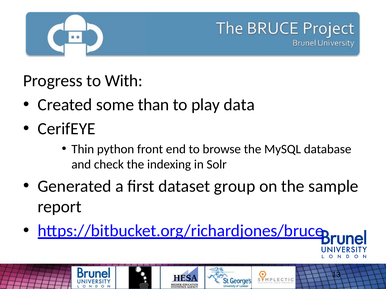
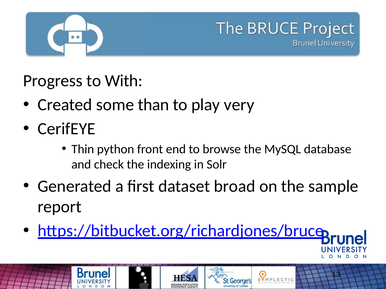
data: data -> very
group: group -> broad
